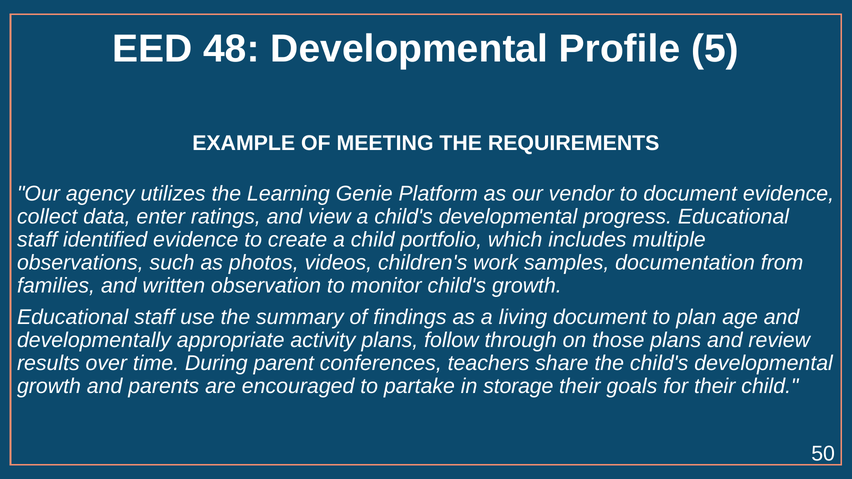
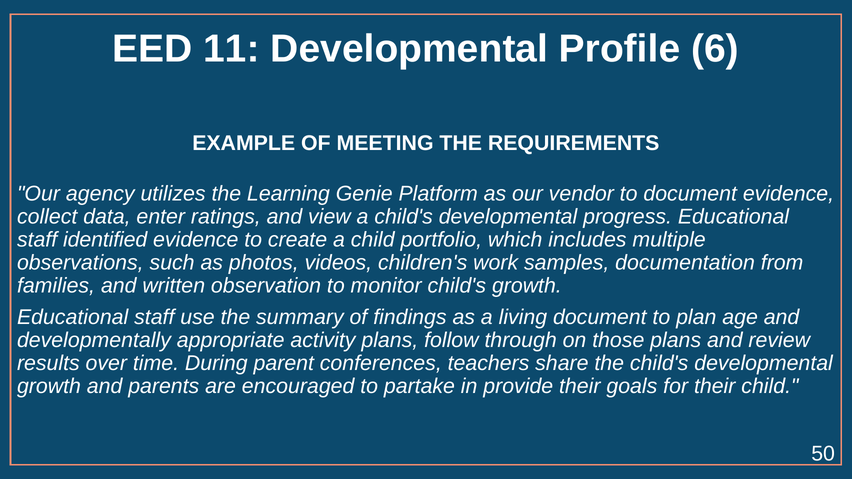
48: 48 -> 11
5: 5 -> 6
storage: storage -> provide
